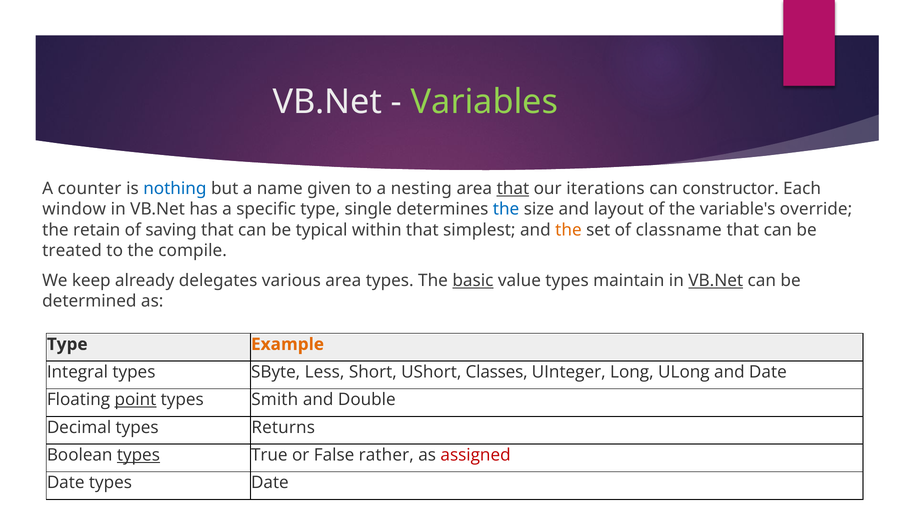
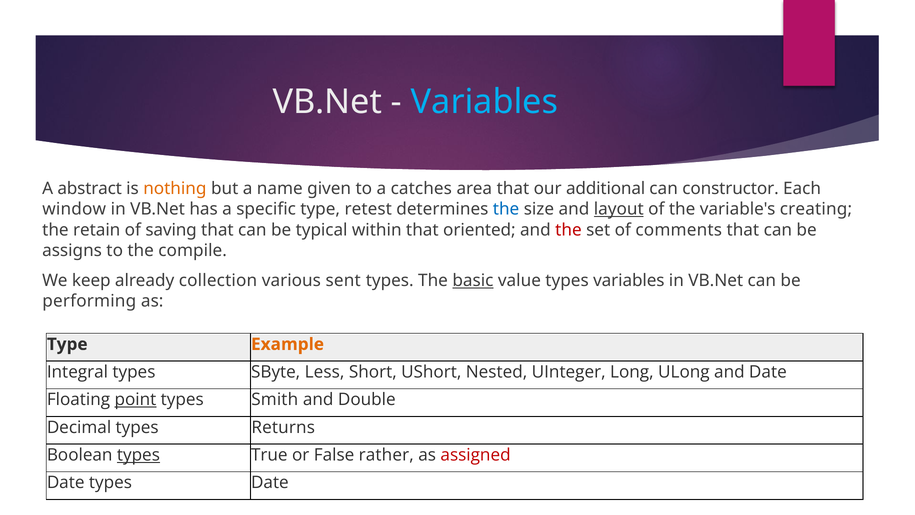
Variables at (485, 102) colour: light green -> light blue
counter: counter -> abstract
nothing colour: blue -> orange
nesting: nesting -> catches
that at (513, 189) underline: present -> none
iterations: iterations -> additional
single: single -> retest
layout underline: none -> present
override: override -> creating
simplest: simplest -> oriented
the at (568, 230) colour: orange -> red
classname: classname -> comments
treated: treated -> assigns
delegates: delegates -> collection
various area: area -> sent
types maintain: maintain -> variables
VB.Net at (716, 280) underline: present -> none
determined: determined -> performing
Classes: Classes -> Nested
